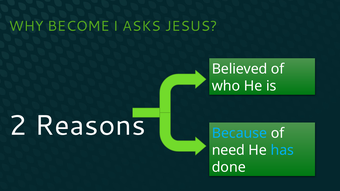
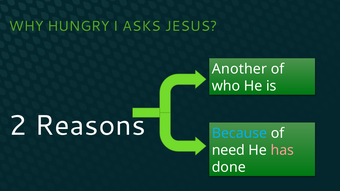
BECOME: BECOME -> HUNGRY
Believed: Believed -> Another
has colour: light blue -> pink
